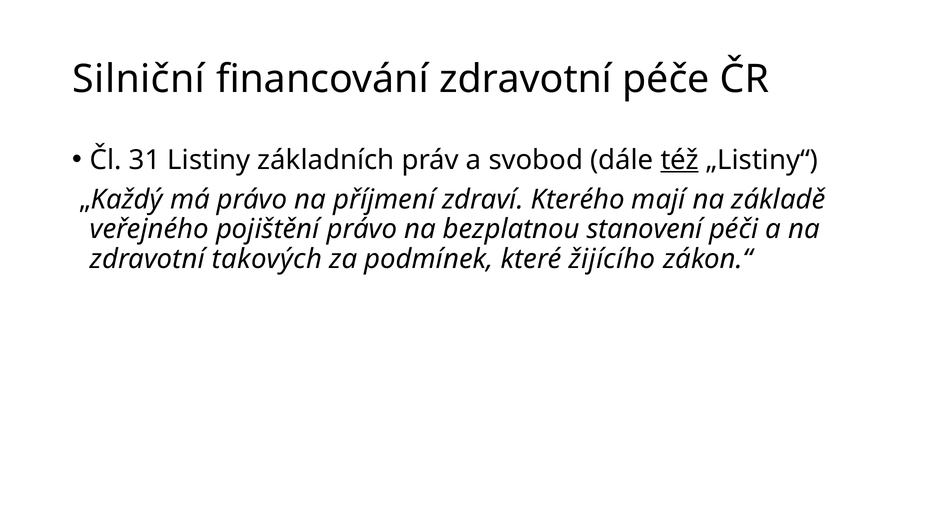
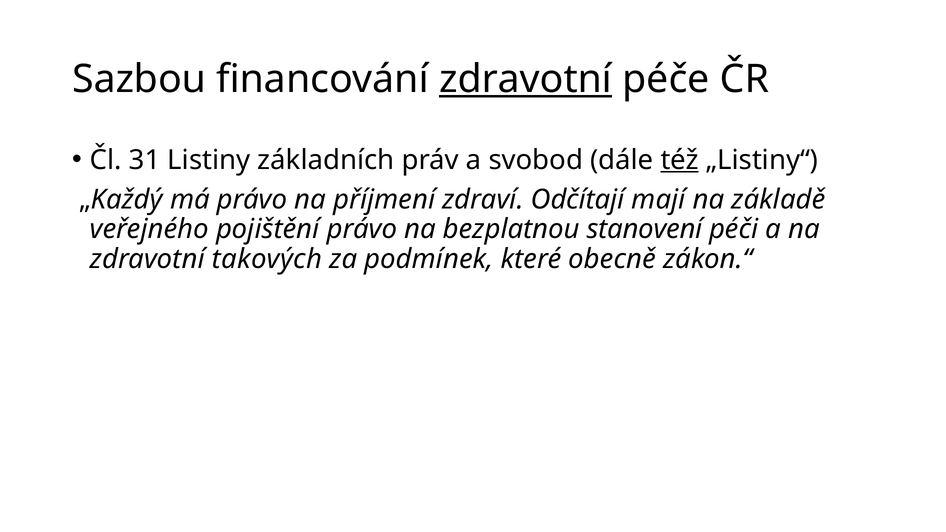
Silniční: Silniční -> Sazbou
zdravotní at (526, 79) underline: none -> present
Kterého: Kterého -> Odčítají
žijícího: žijícího -> obecně
